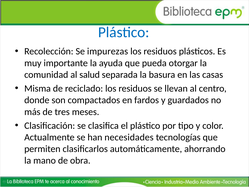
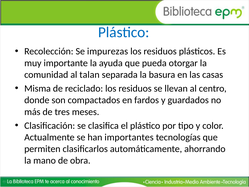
salud: salud -> talan
necesidades: necesidades -> importantes
